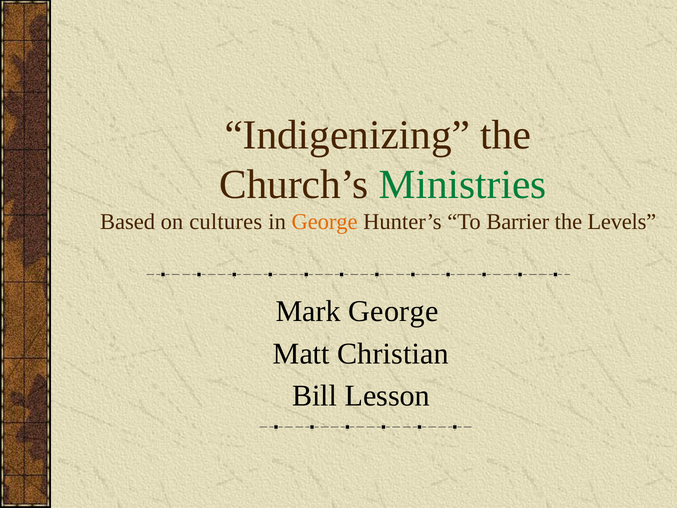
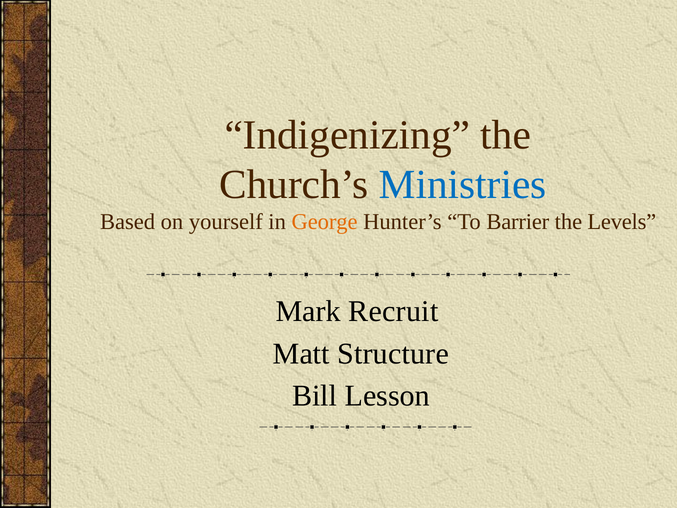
Ministries colour: green -> blue
cultures: cultures -> yourself
Mark George: George -> Recruit
Christian: Christian -> Structure
